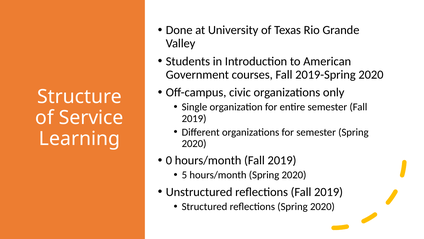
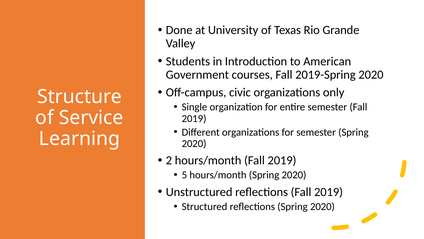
0: 0 -> 2
